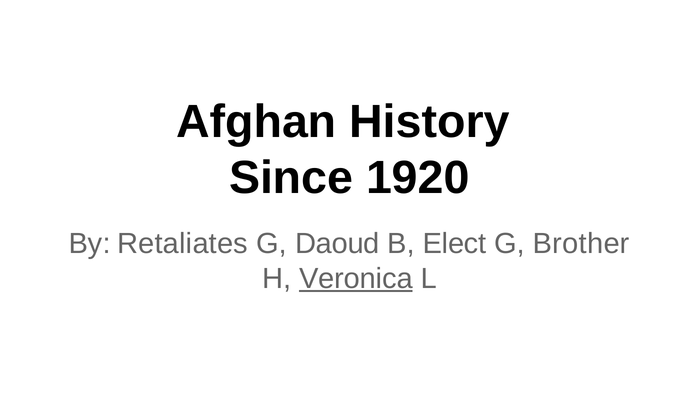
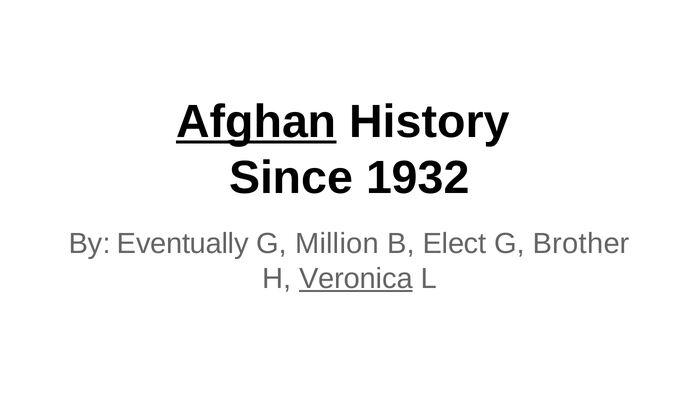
Afghan underline: none -> present
1920: 1920 -> 1932
Retaliates: Retaliates -> Eventually
Daoud: Daoud -> Million
